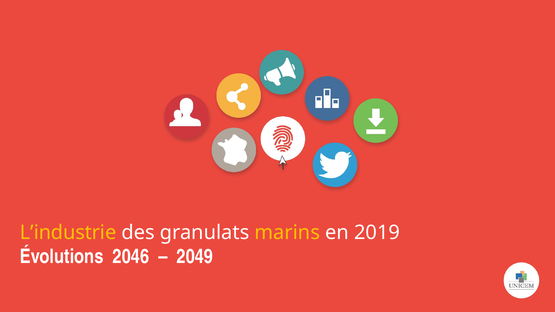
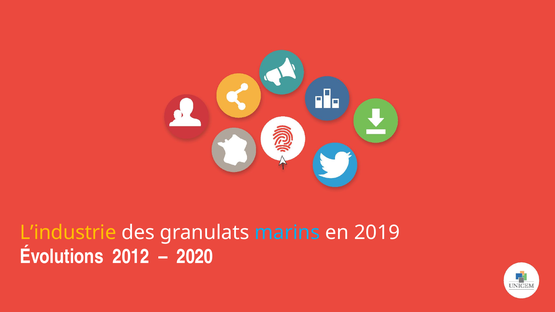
marins colour: yellow -> light blue
2046: 2046 -> 2012
2049: 2049 -> 2020
